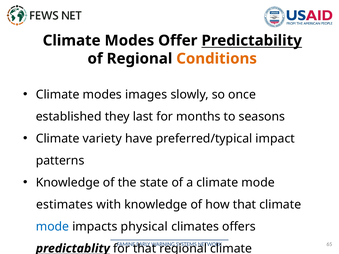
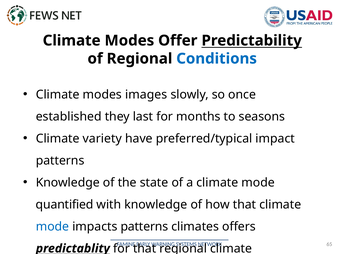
Conditions colour: orange -> blue
estimates: estimates -> quantified
impacts physical: physical -> patterns
